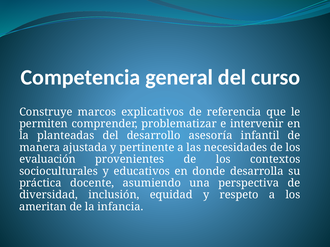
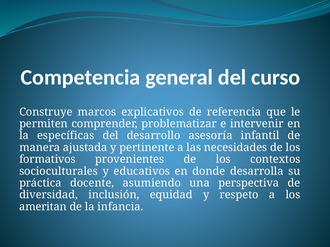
planteadas: planteadas -> específicas
evaluación: evaluación -> formativos
